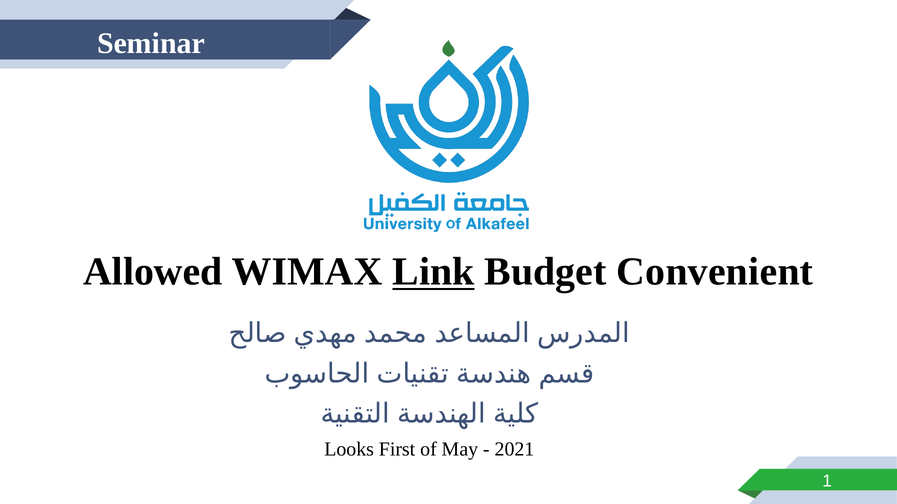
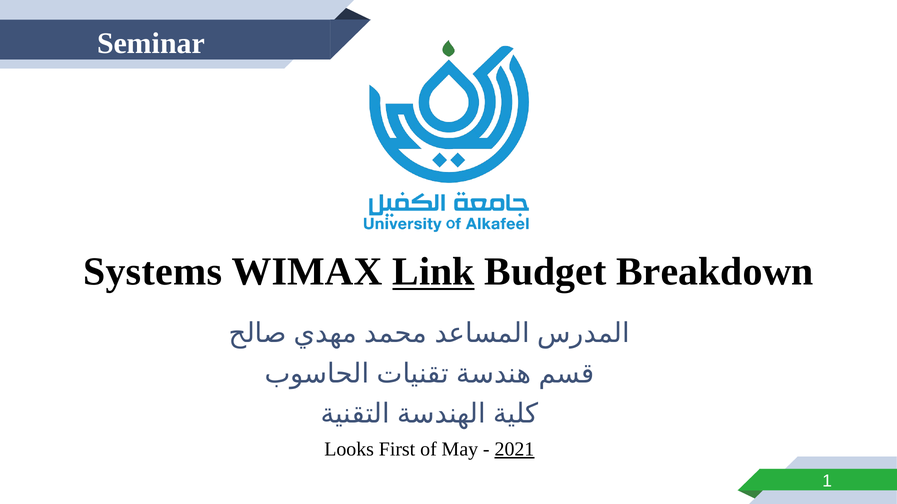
Allowed: Allowed -> Systems
Convenient: Convenient -> Breakdown
2021 underline: none -> present
